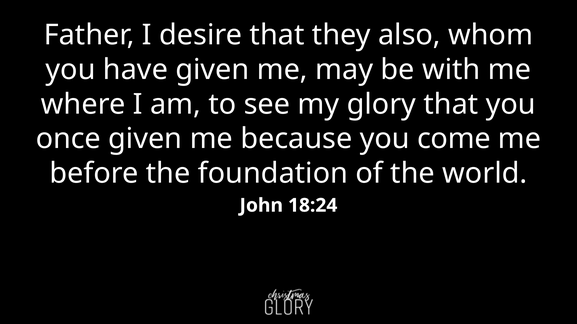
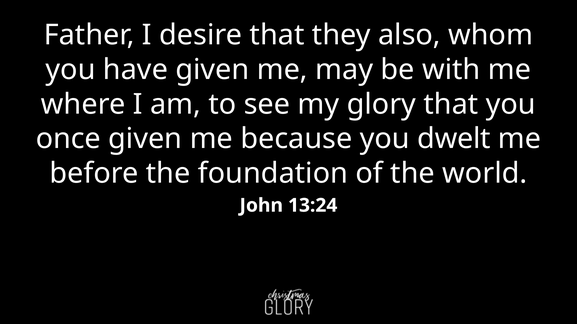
come: come -> dwelt
18:24: 18:24 -> 13:24
